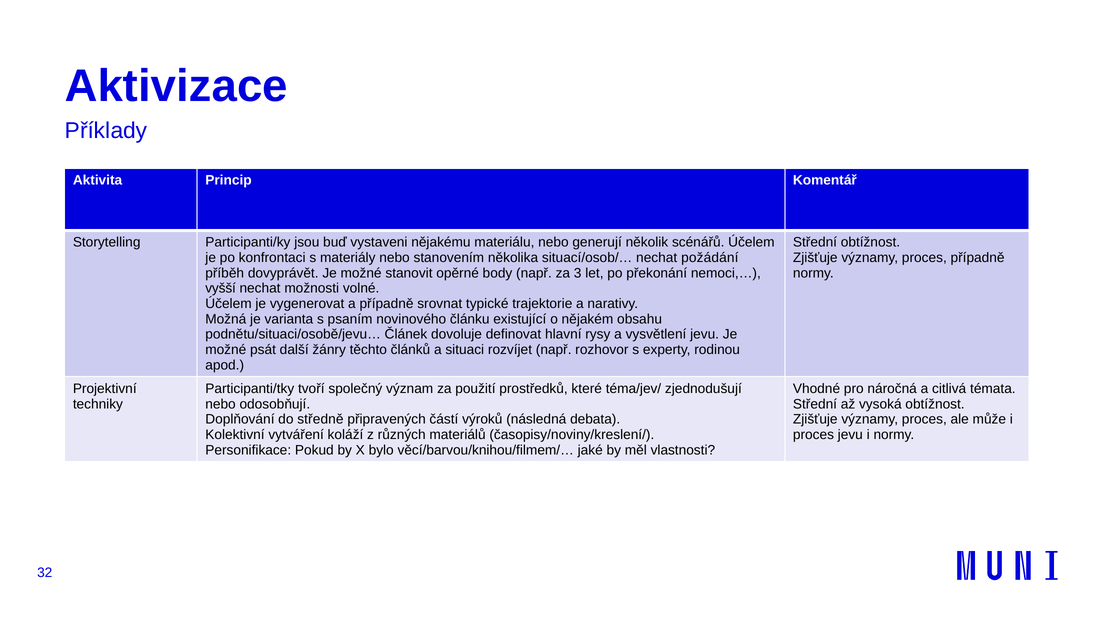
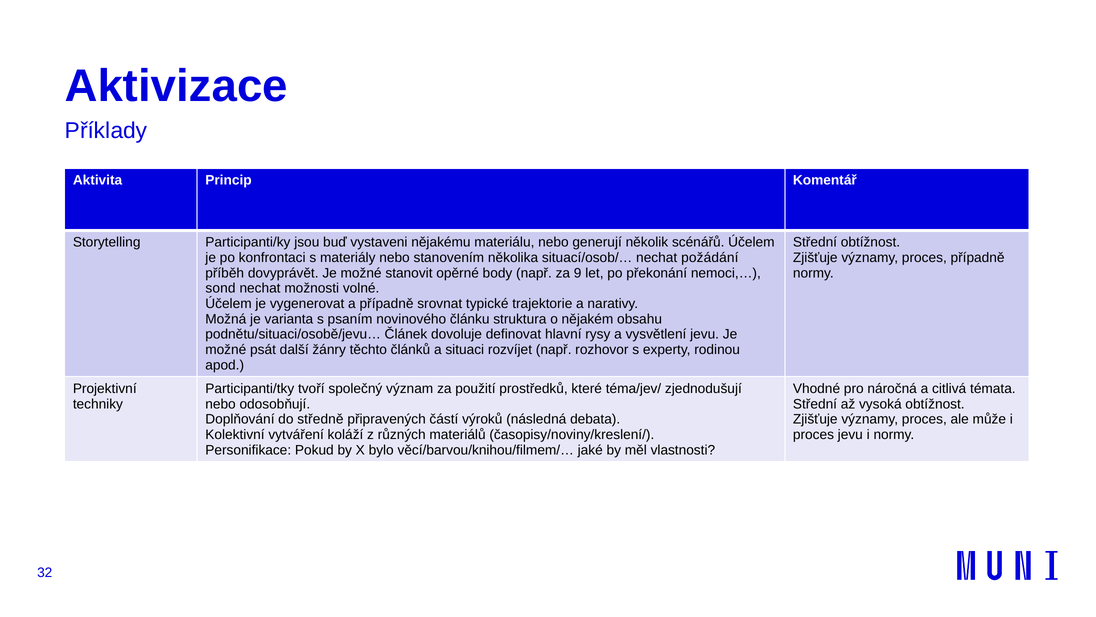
3: 3 -> 9
vyšší: vyšší -> sond
existující: existující -> struktura
